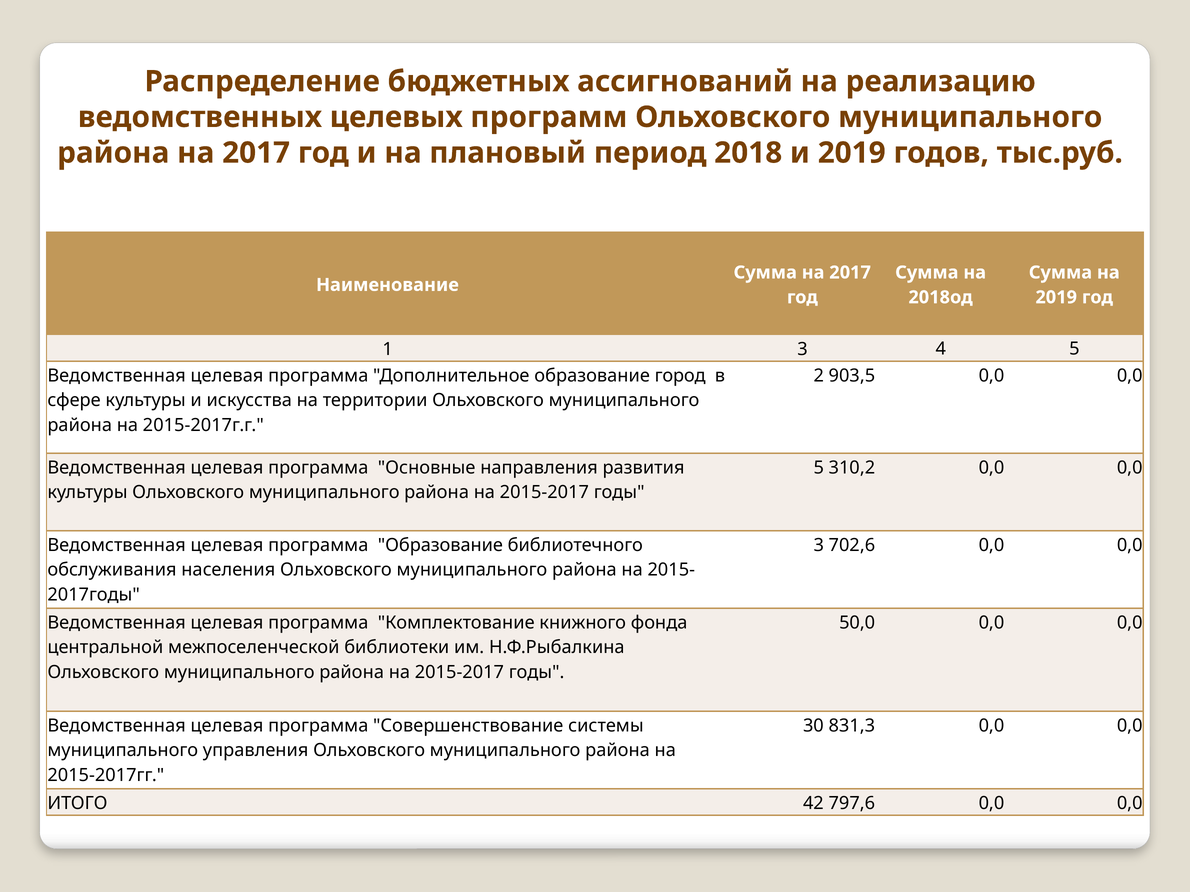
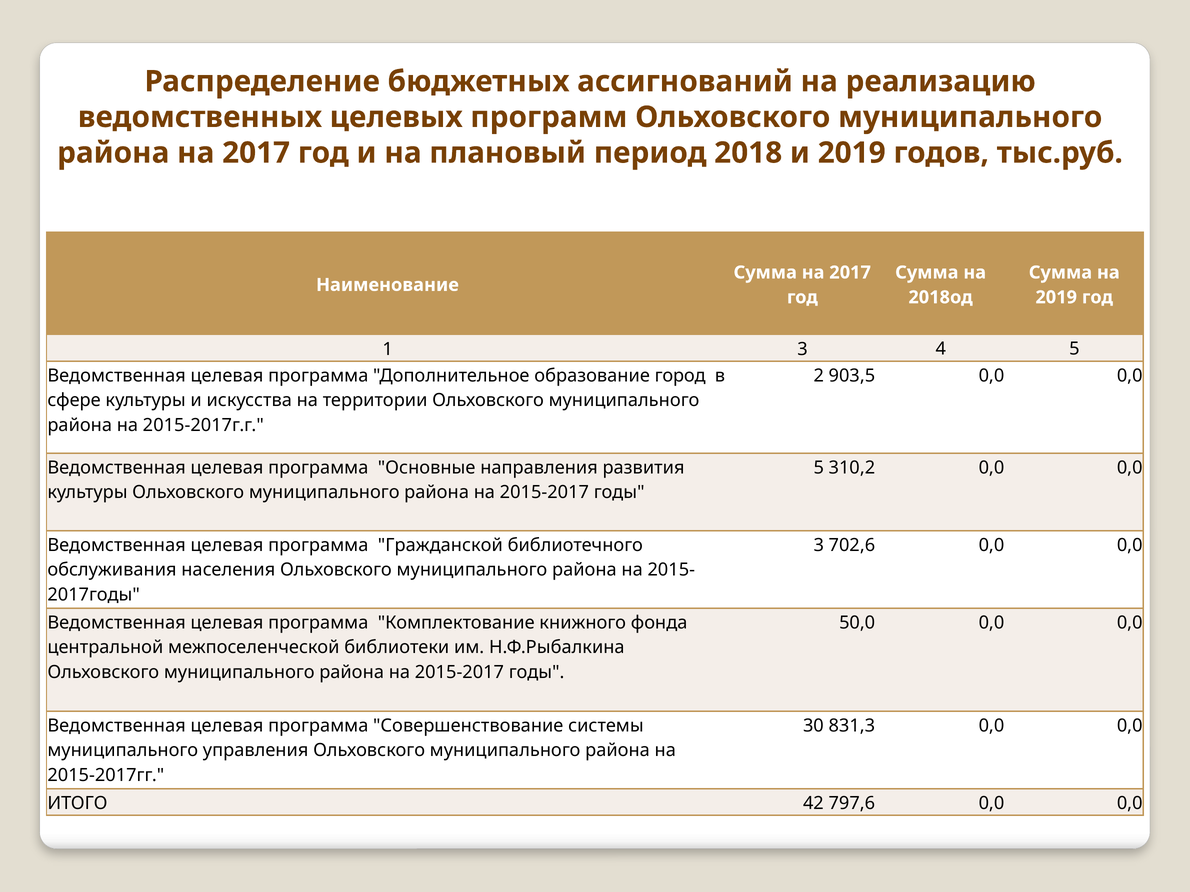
программа Образование: Образование -> Гражданской
